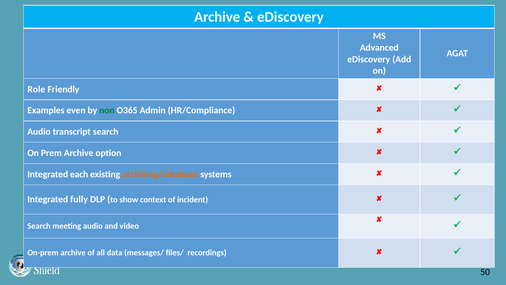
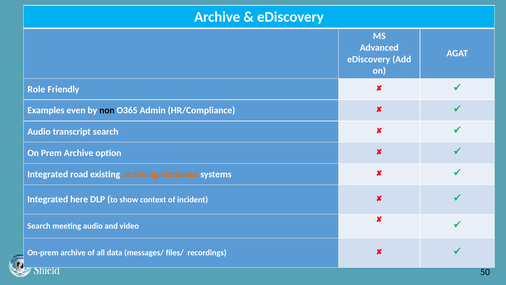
non colour: green -> black
each: each -> road
fully: fully -> here
